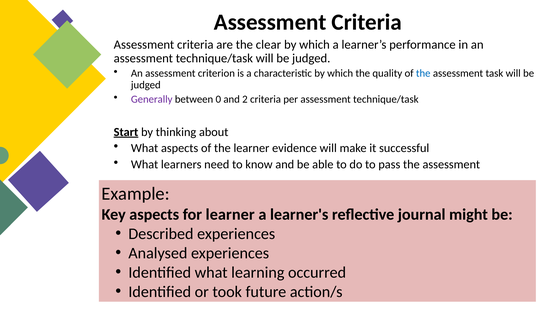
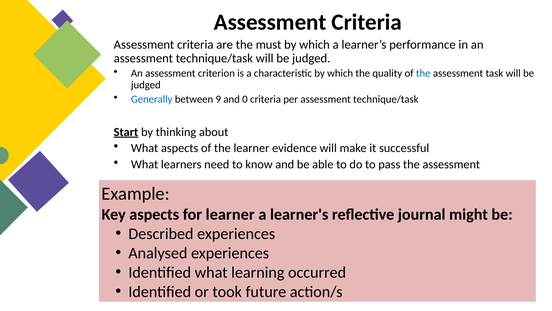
clear: clear -> must
Generally colour: purple -> blue
0: 0 -> 9
2: 2 -> 0
